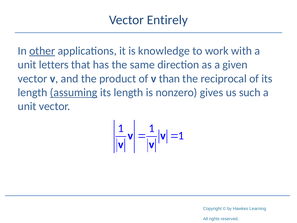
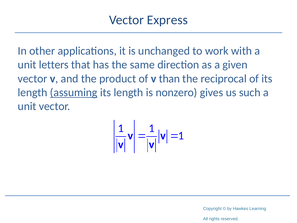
Entirely: Entirely -> Express
other underline: present -> none
knowledge: knowledge -> unchanged
